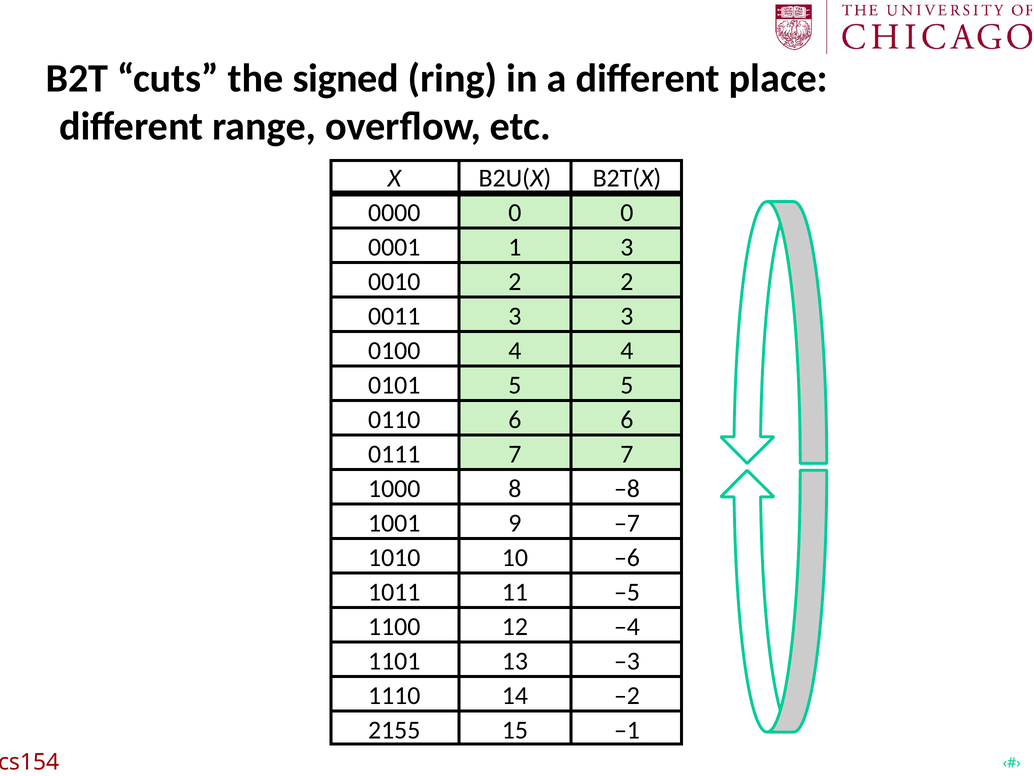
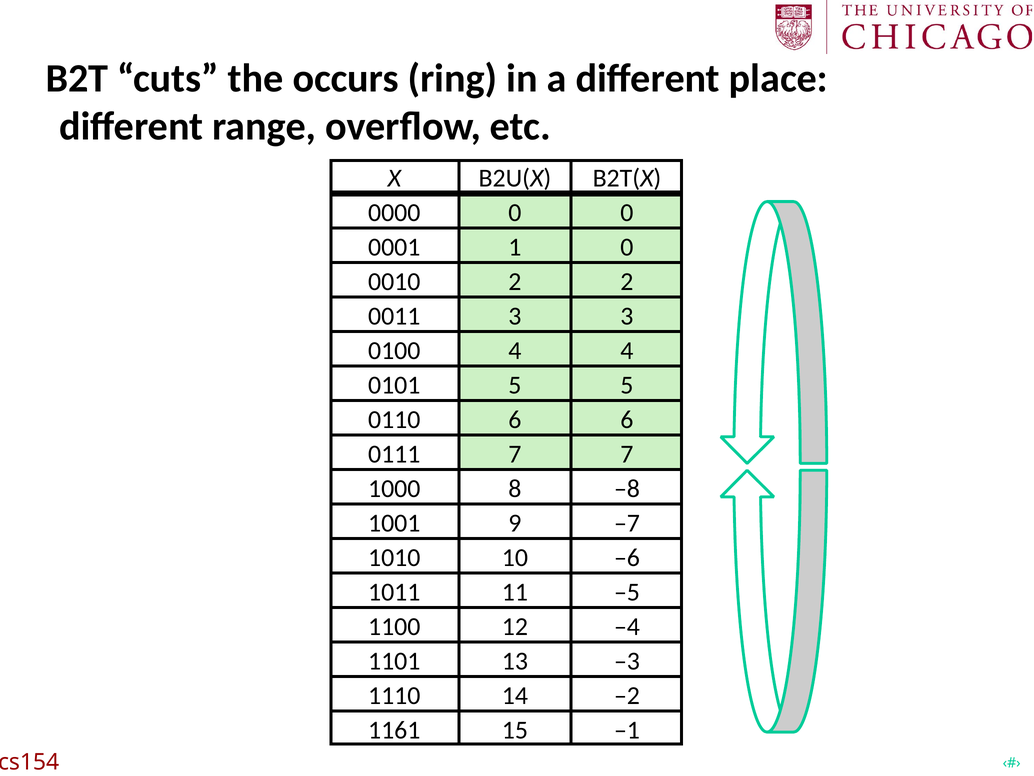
signed: signed -> occurs
0001 3: 3 -> 0
2155: 2155 -> 1161
